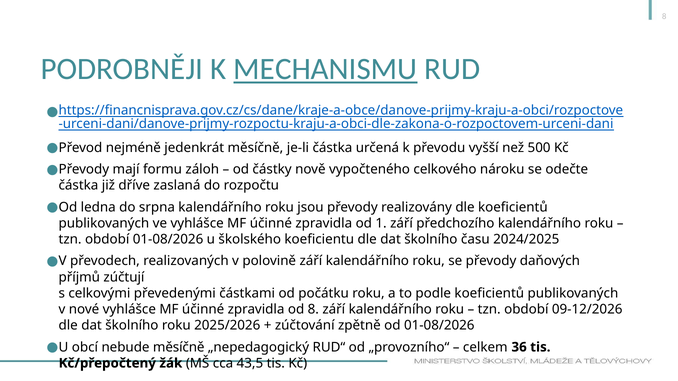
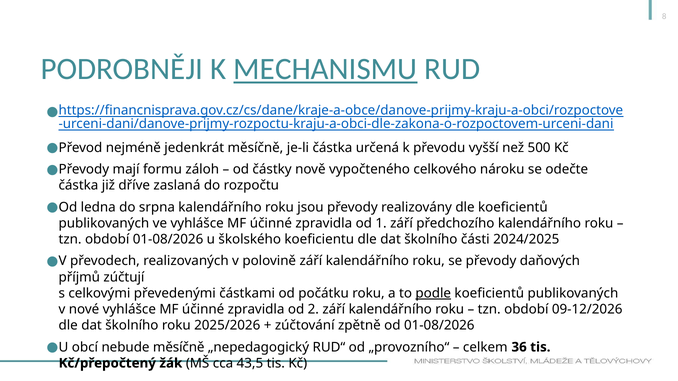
času: času -> části
podle underline: none -> present
od 8: 8 -> 2
